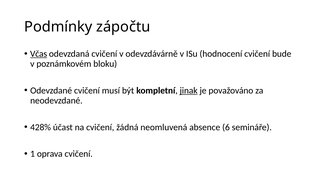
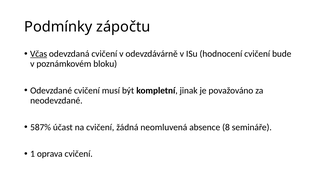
jinak underline: present -> none
428%: 428% -> 587%
6: 6 -> 8
